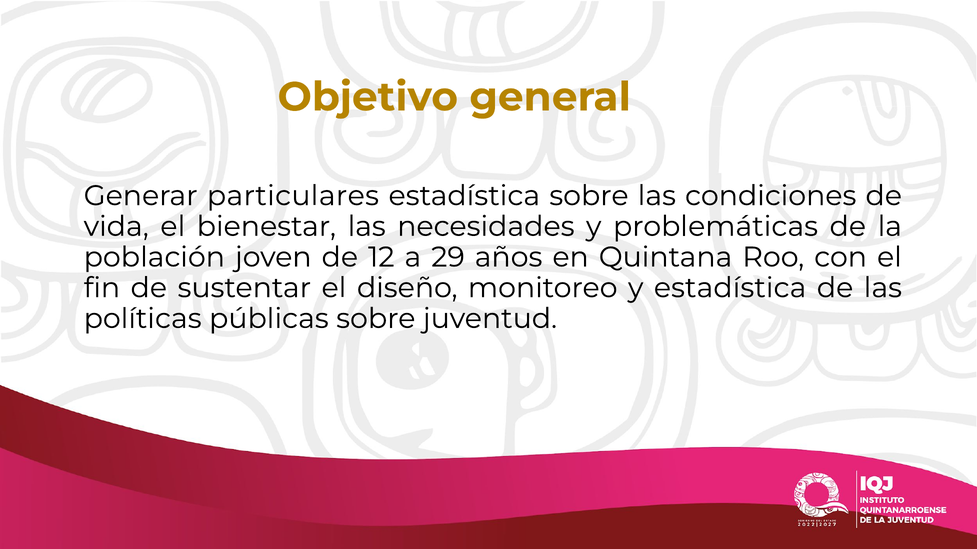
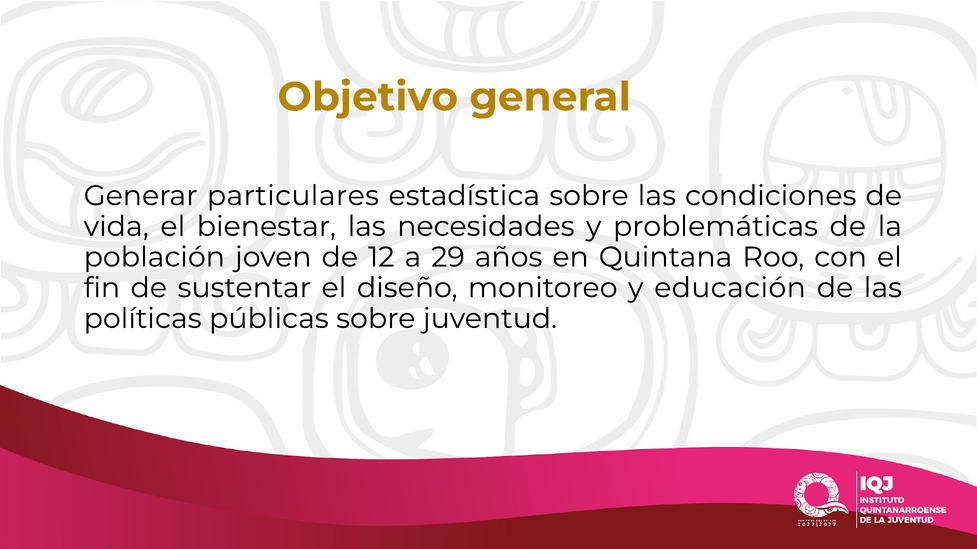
y estadística: estadística -> educación
